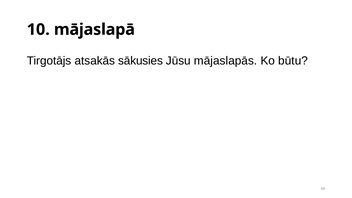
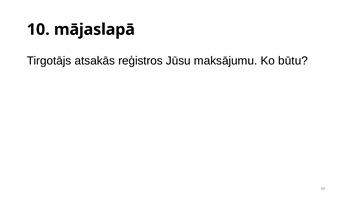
sākusies: sākusies -> reģistros
mājaslapās: mājaslapās -> maksājumu
